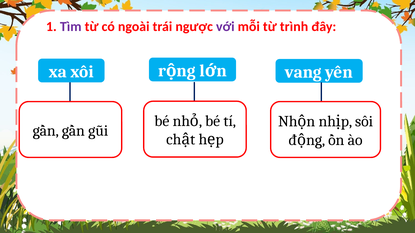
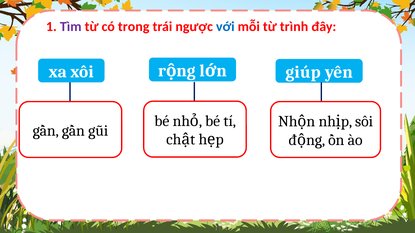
ngoài: ngoài -> trong
với colour: purple -> blue
vang: vang -> giúp
